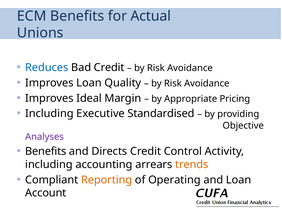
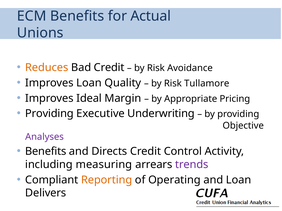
Reduces colour: blue -> orange
Avoidance at (207, 84): Avoidance -> Tullamore
Including at (49, 114): Including -> Providing
Standardised: Standardised -> Underwriting
accounting: accounting -> measuring
trends colour: orange -> purple
Account: Account -> Delivers
